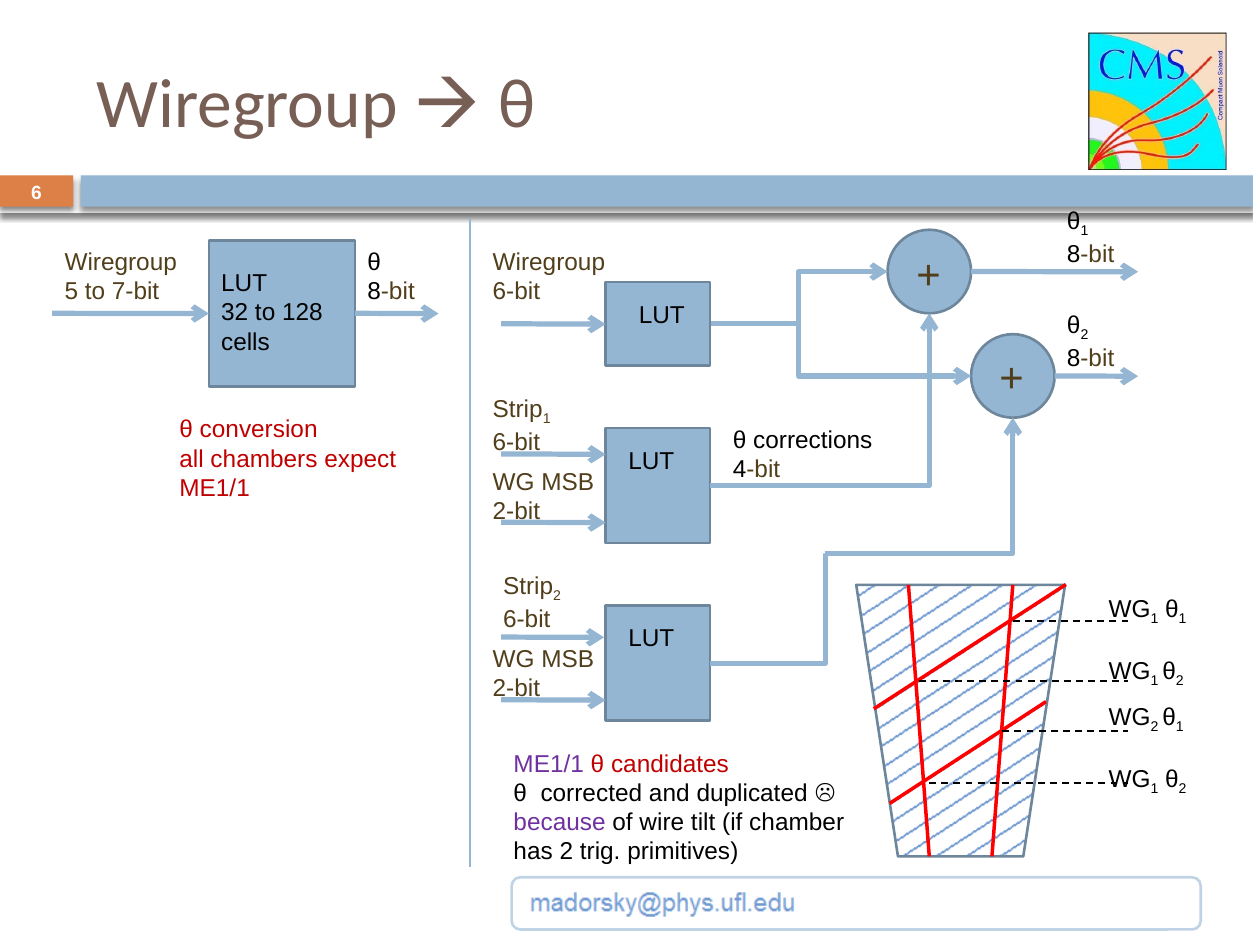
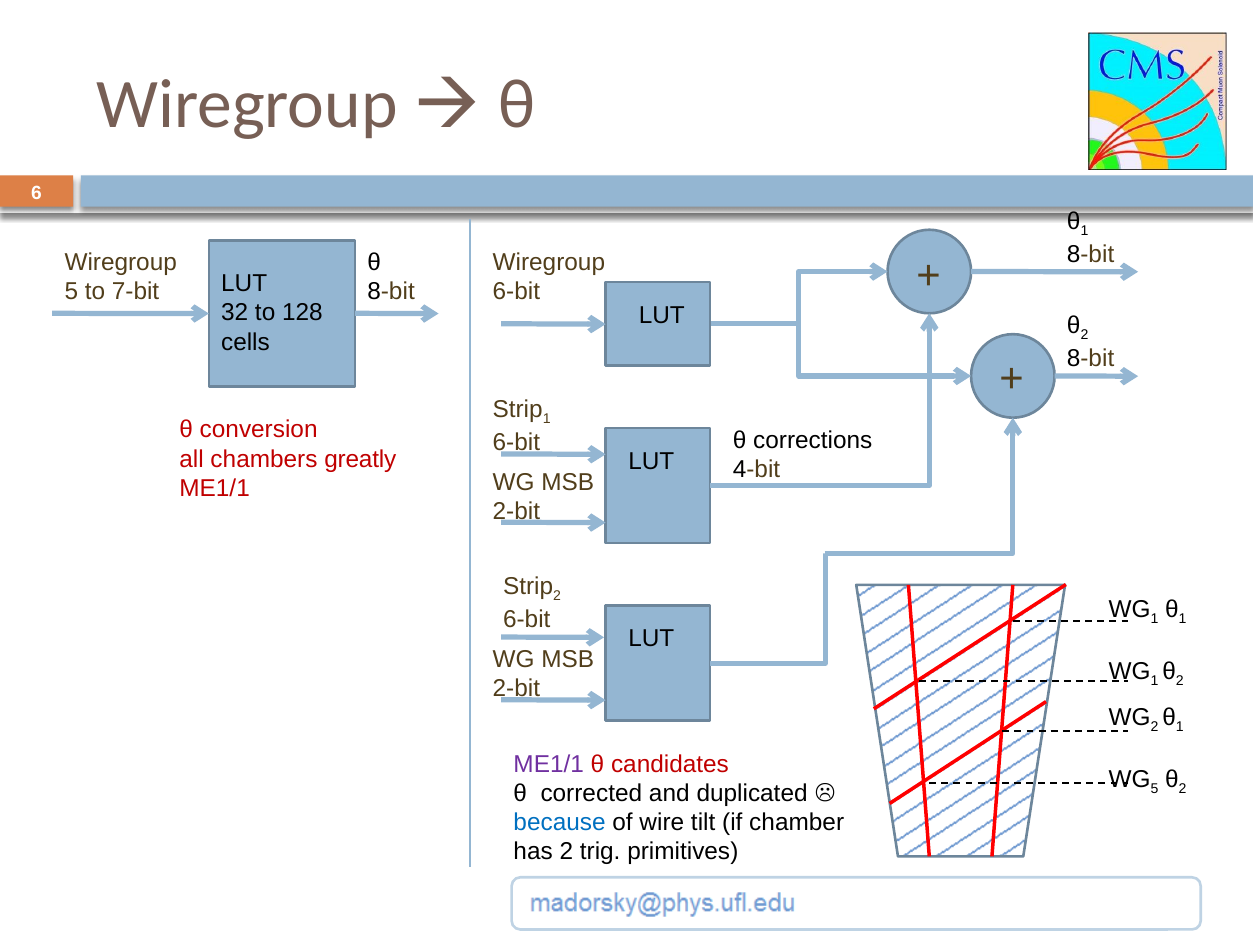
expect: expect -> greatly
1 at (1155, 789): 1 -> 5
because colour: purple -> blue
